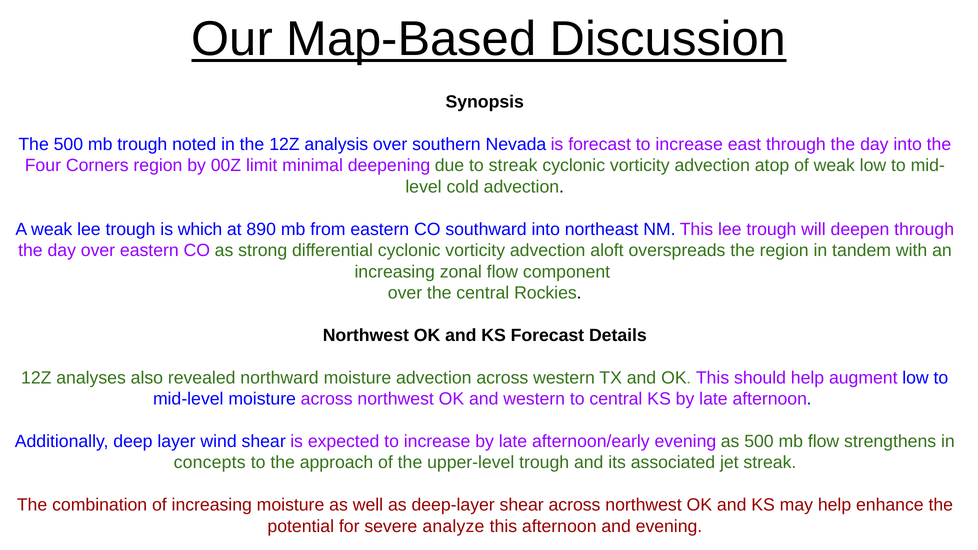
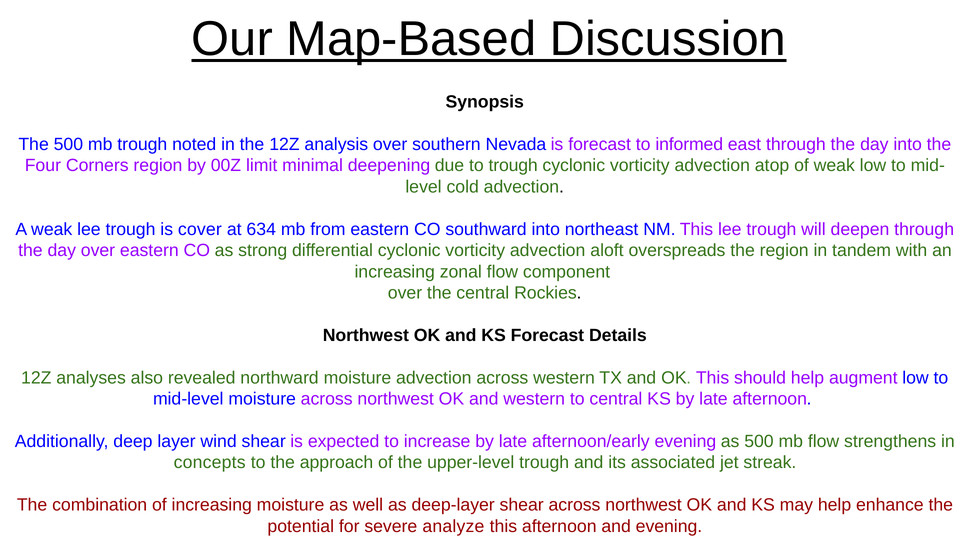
forecast to increase: increase -> informed
to streak: streak -> trough
which: which -> cover
890: 890 -> 634
